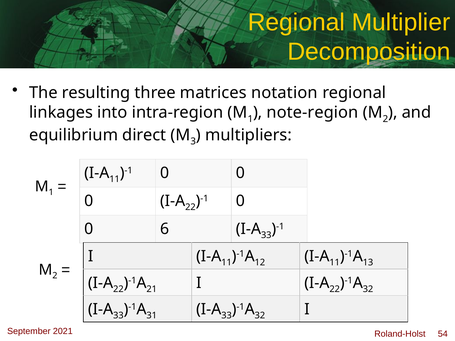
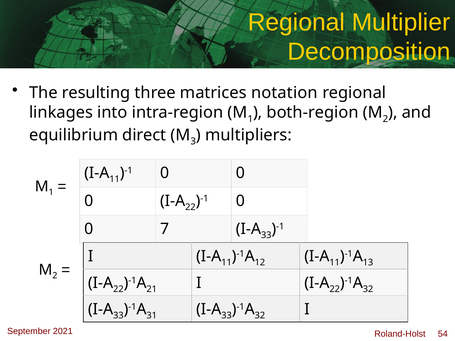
note-region: note-region -> both-region
6: 6 -> 7
